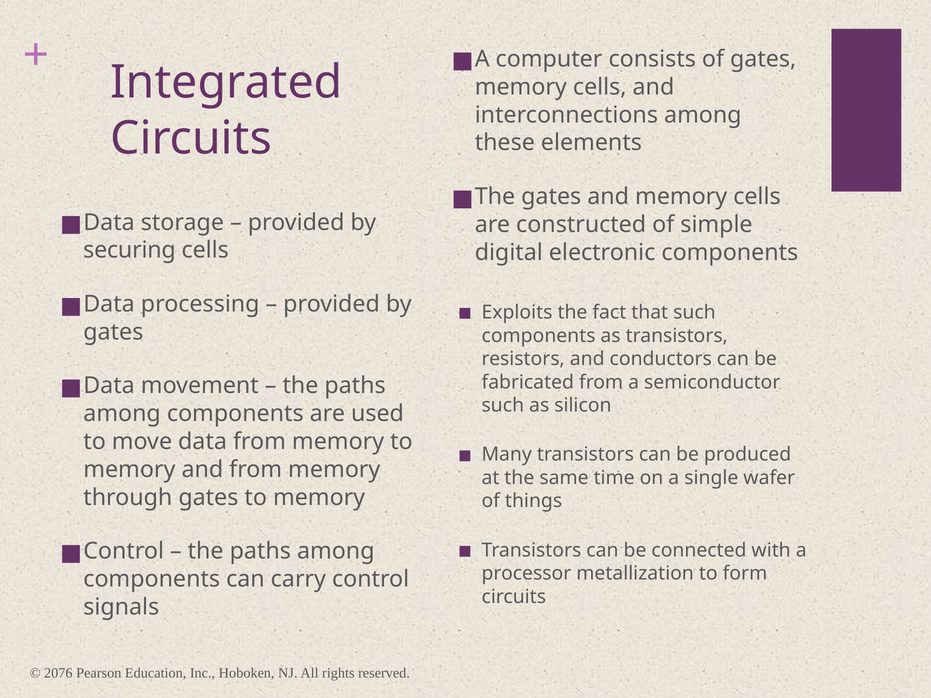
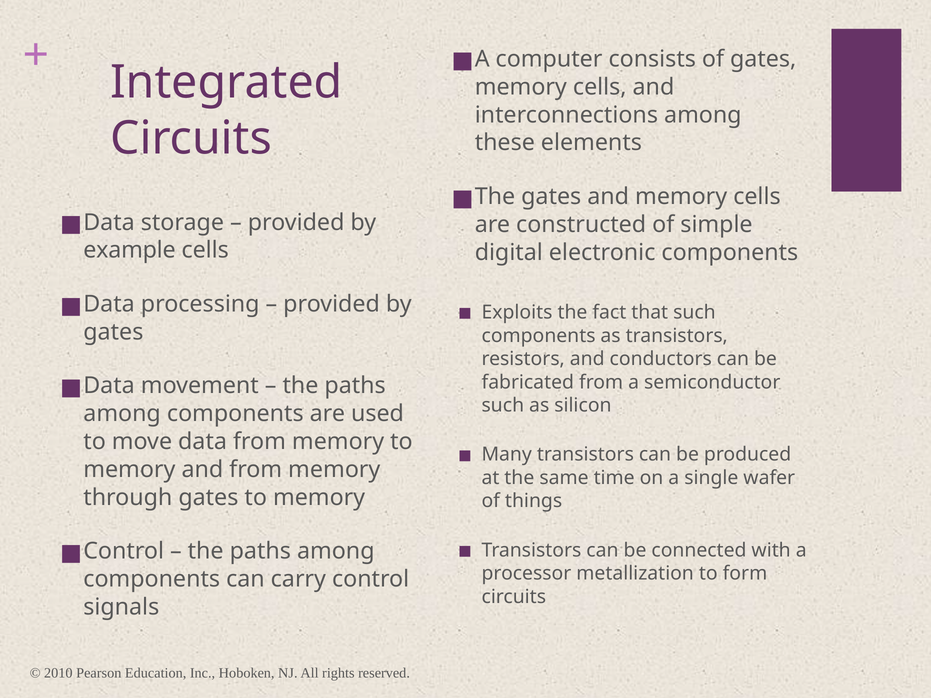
securing: securing -> example
2076: 2076 -> 2010
